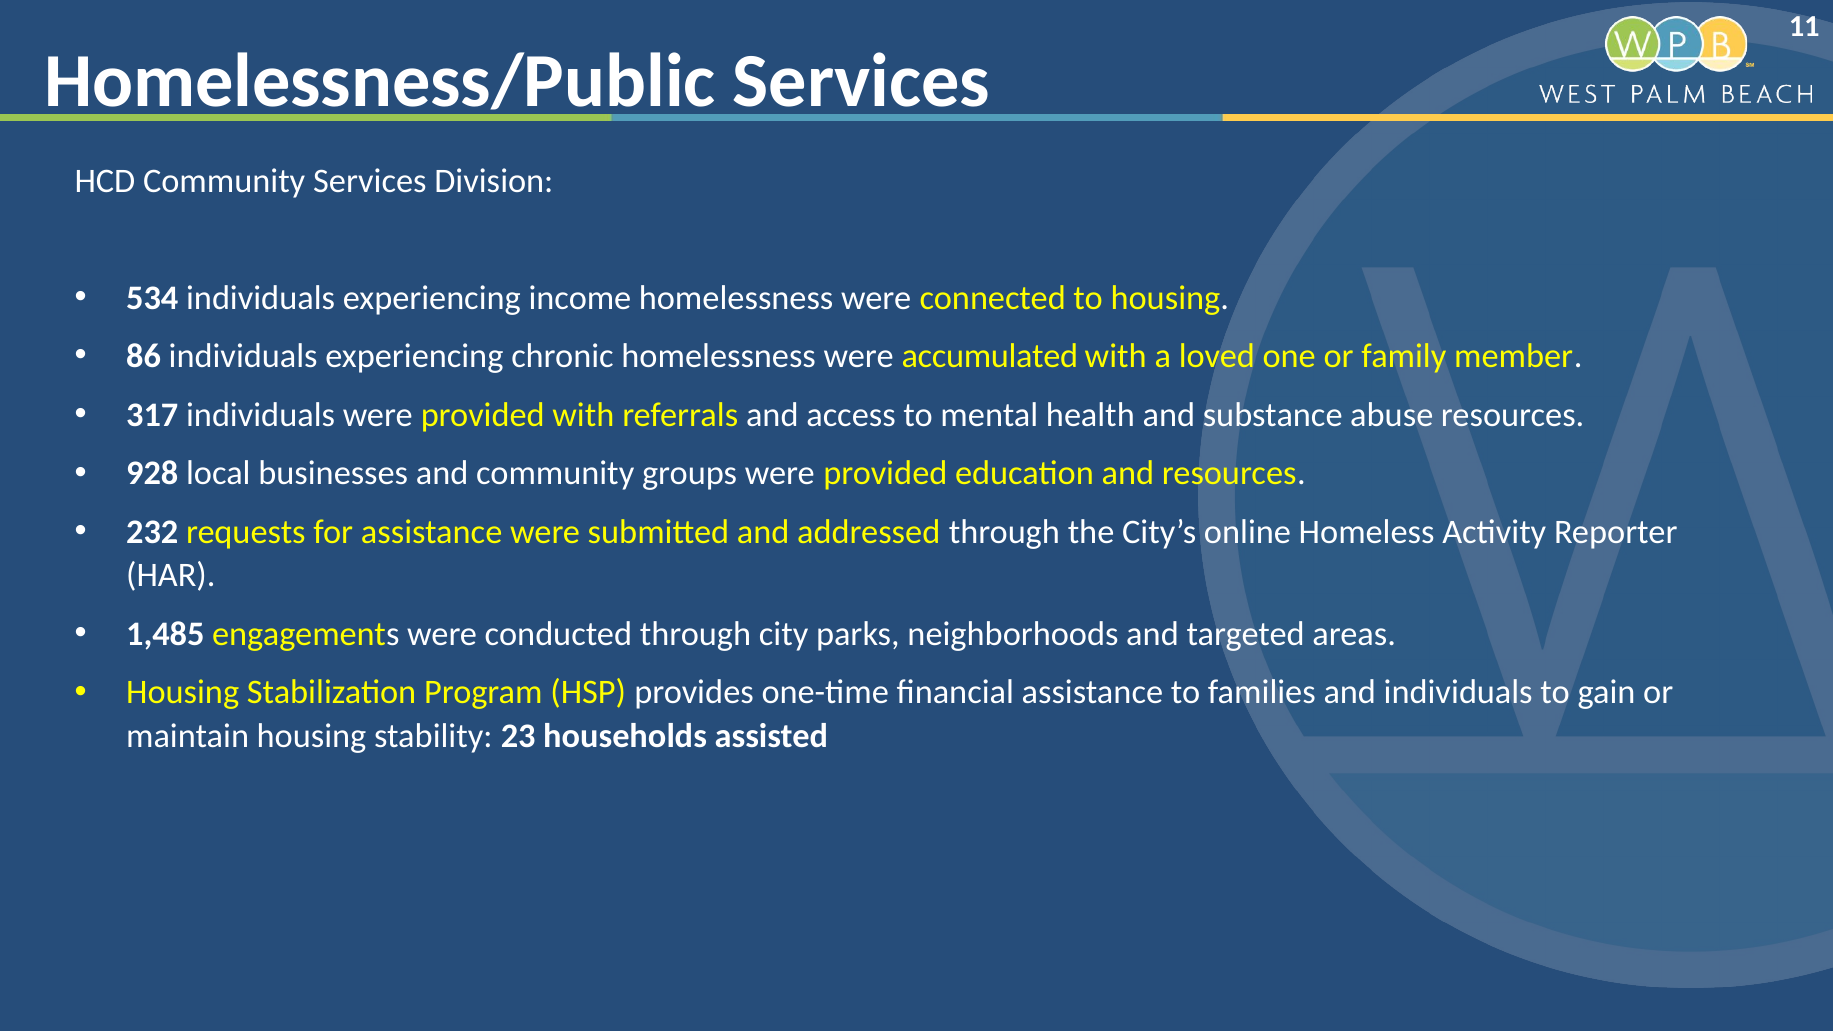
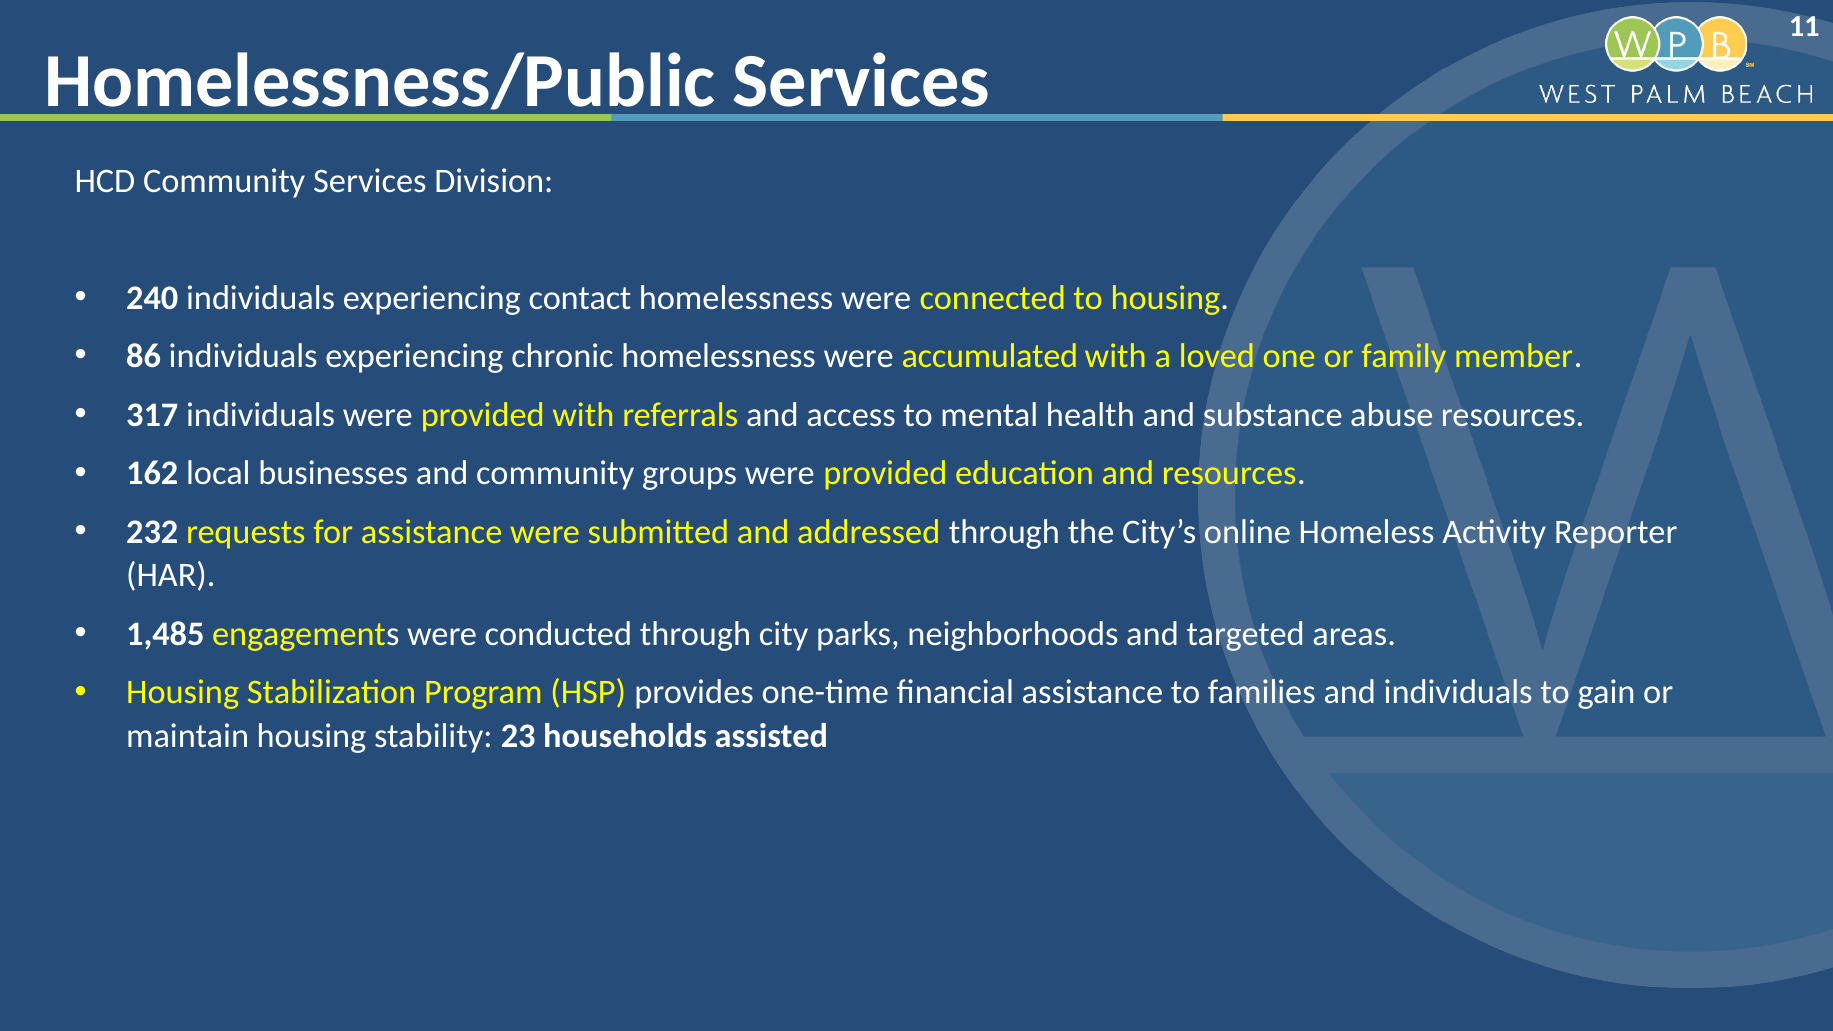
534: 534 -> 240
income: income -> contact
928: 928 -> 162
